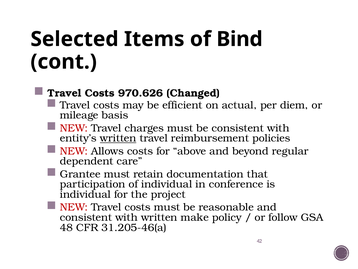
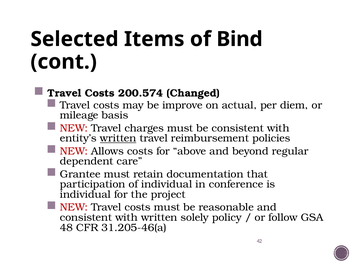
970.626: 970.626 -> 200.574
efficient: efficient -> improve
make: make -> solely
